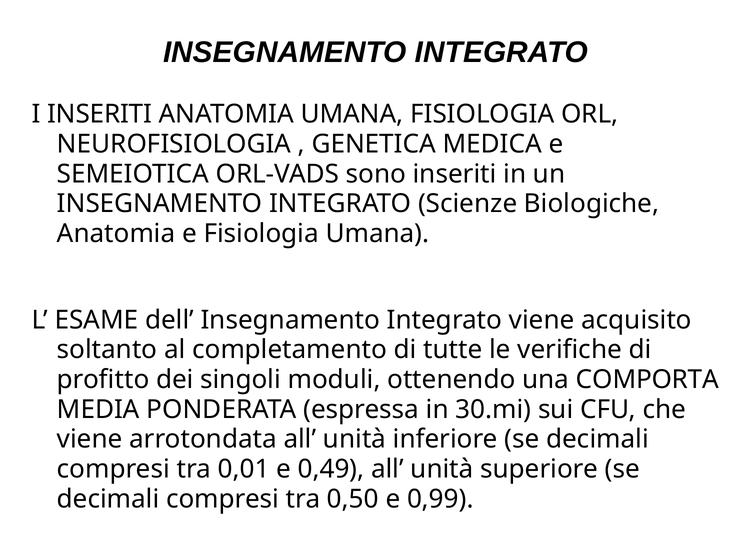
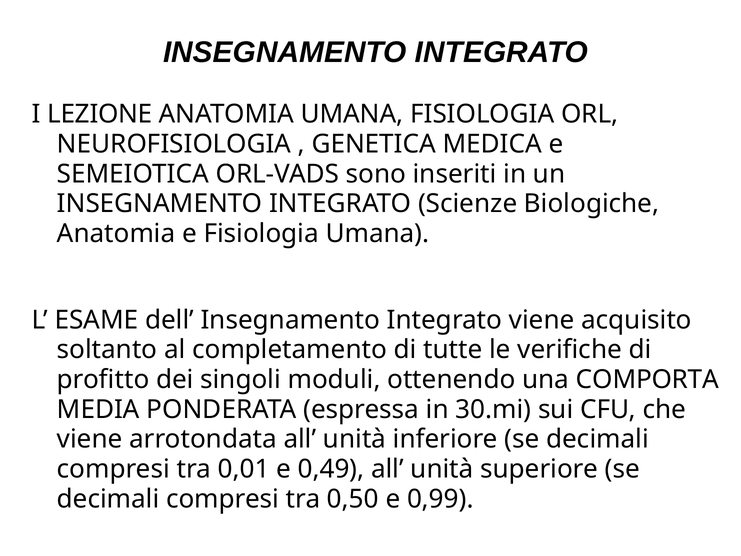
I INSERITI: INSERITI -> LEZIONE
